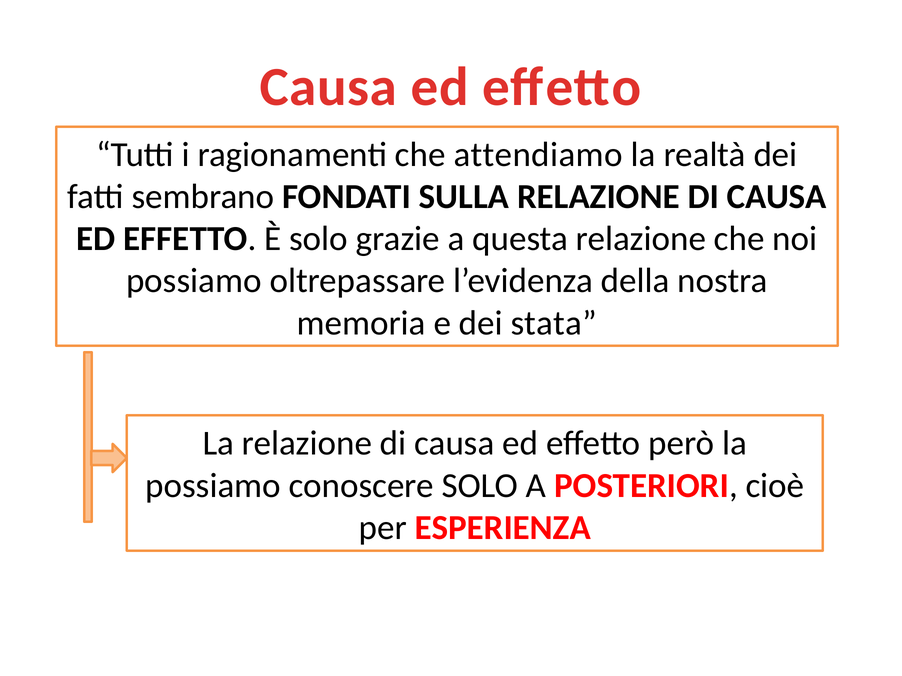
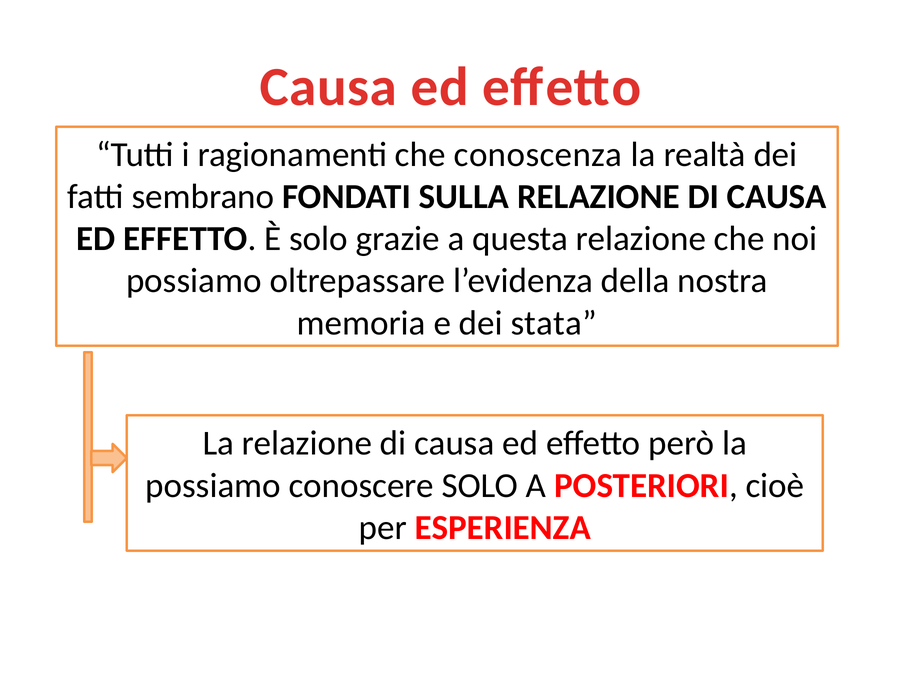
attendiamo: attendiamo -> conoscenza
